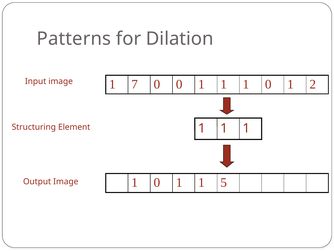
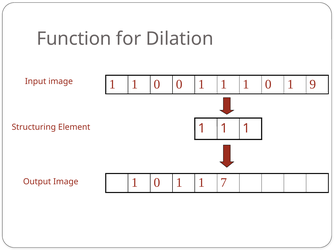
Patterns: Patterns -> Function
7 at (135, 84): 7 -> 1
2: 2 -> 9
5: 5 -> 7
